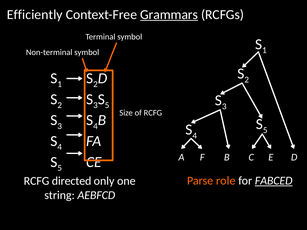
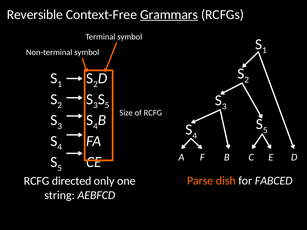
Efficiently: Efficiently -> Reversible
role: role -> dish
FABCED underline: present -> none
